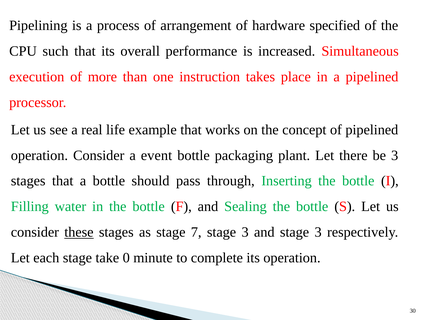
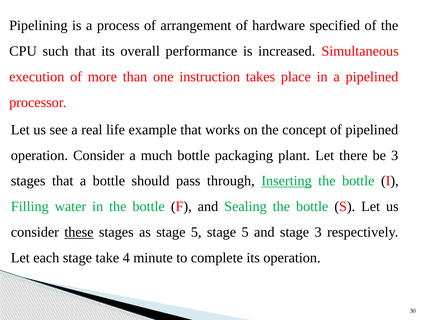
event: event -> much
Inserting underline: none -> present
as stage 7: 7 -> 5
3 at (245, 232): 3 -> 5
0: 0 -> 4
